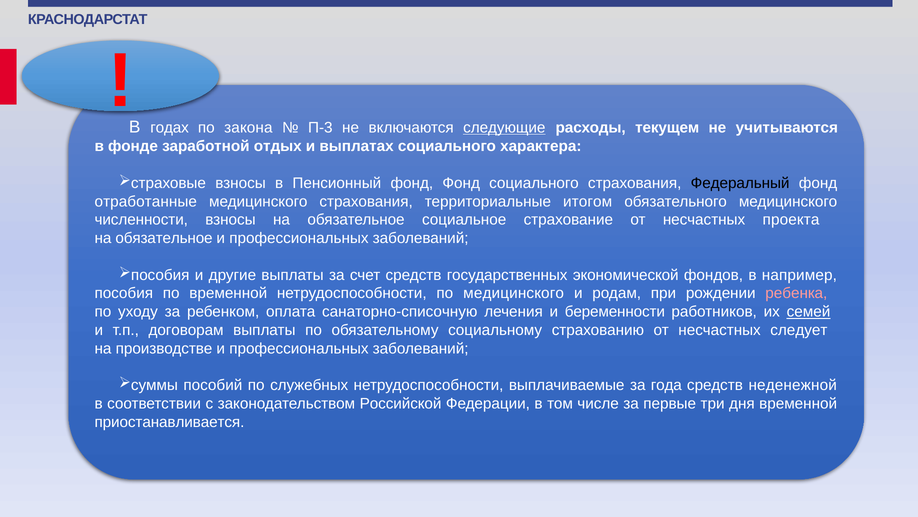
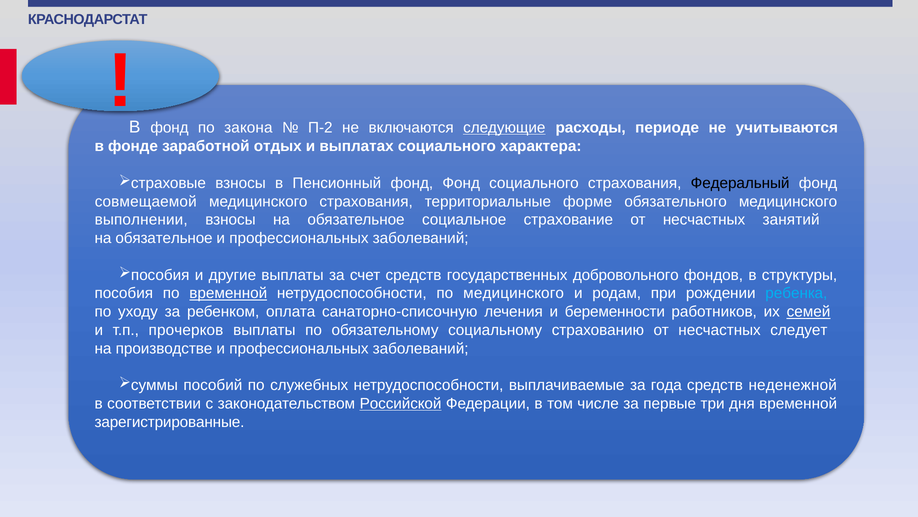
В годах: годах -> фонд
П-3: П-3 -> П-2
текущем: текущем -> периоде
отработанные: отработанные -> совмещаемой
итогом: итогом -> форме
численности: численности -> выполнении
проекта: проекта -> занятий
экономической: экономической -> добровольного
например: например -> структуры
временной at (228, 293) underline: none -> present
ребенка colour: pink -> light blue
договорам: договорам -> прочерков
Российской underline: none -> present
приостанавливается: приостанавливается -> зарегистрированные
